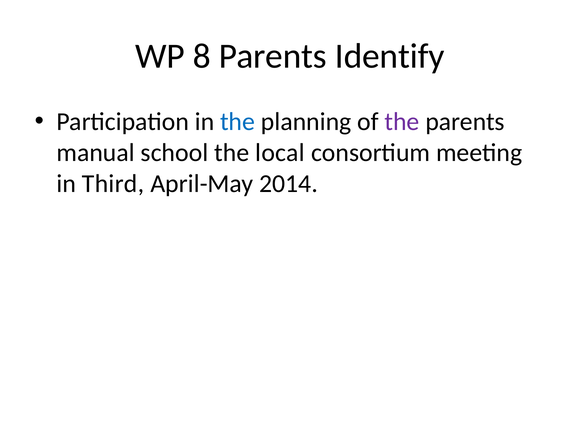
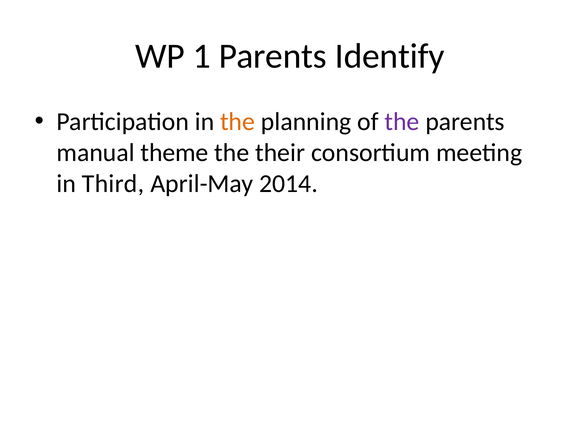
8: 8 -> 1
the at (238, 122) colour: blue -> orange
school: school -> theme
local: local -> their
